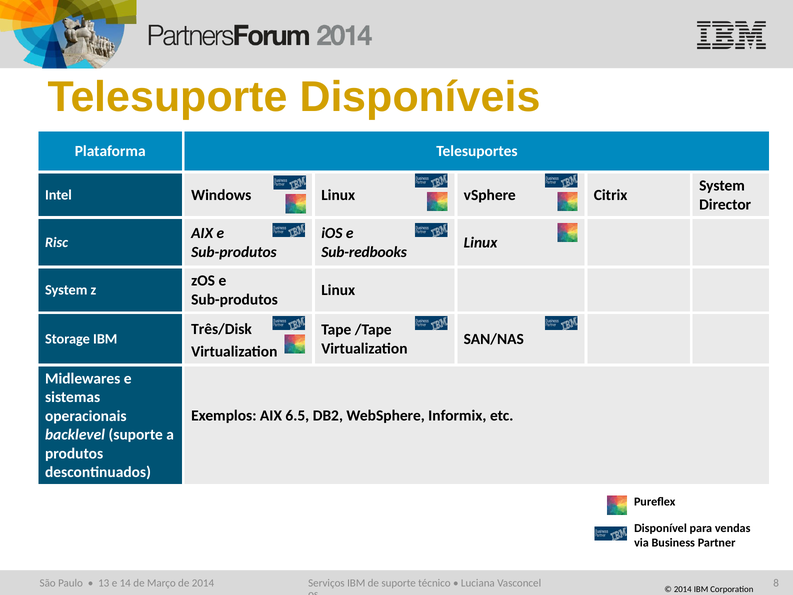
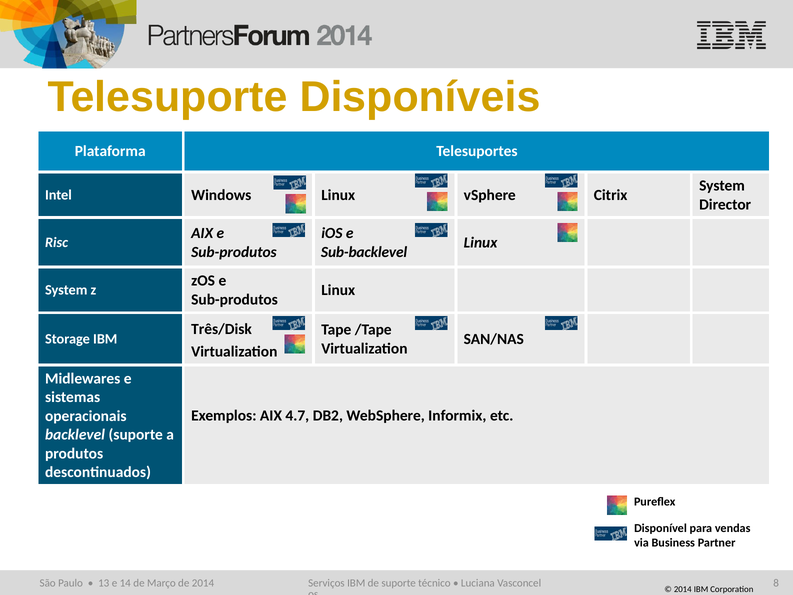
Sub-redbooks: Sub-redbooks -> Sub-backlevel
6.5: 6.5 -> 4.7
